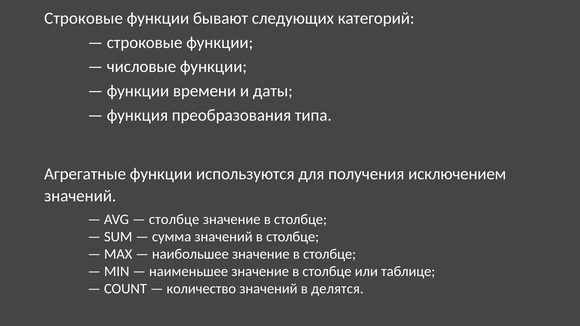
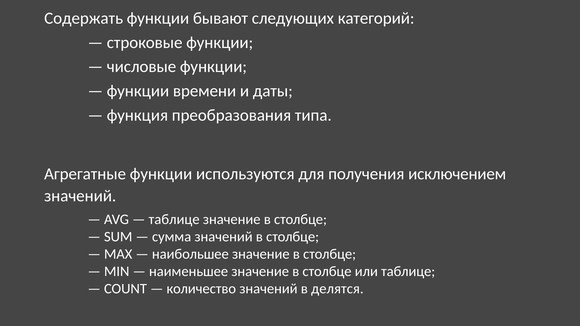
Строковые at (84, 18): Строковые -> Содержать
столбце at (174, 219): столбце -> таблице
